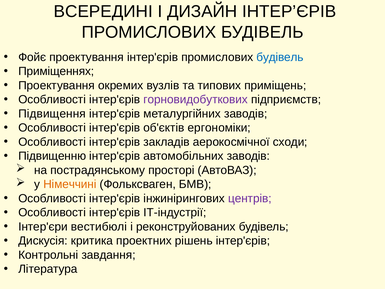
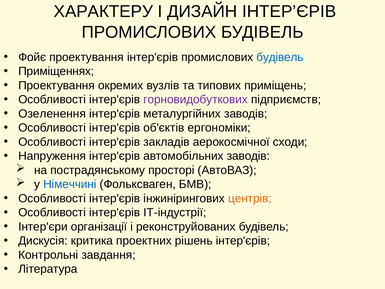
ВСЕРЕДИНІ: ВСЕРЕДИНІ -> ХАРАКТЕРУ
Підвищення: Підвищення -> Озеленення
Підвищенню: Підвищенню -> Напруження
Німеччині colour: orange -> blue
центрів colour: purple -> orange
вестибюлі: вестибюлі -> організації
